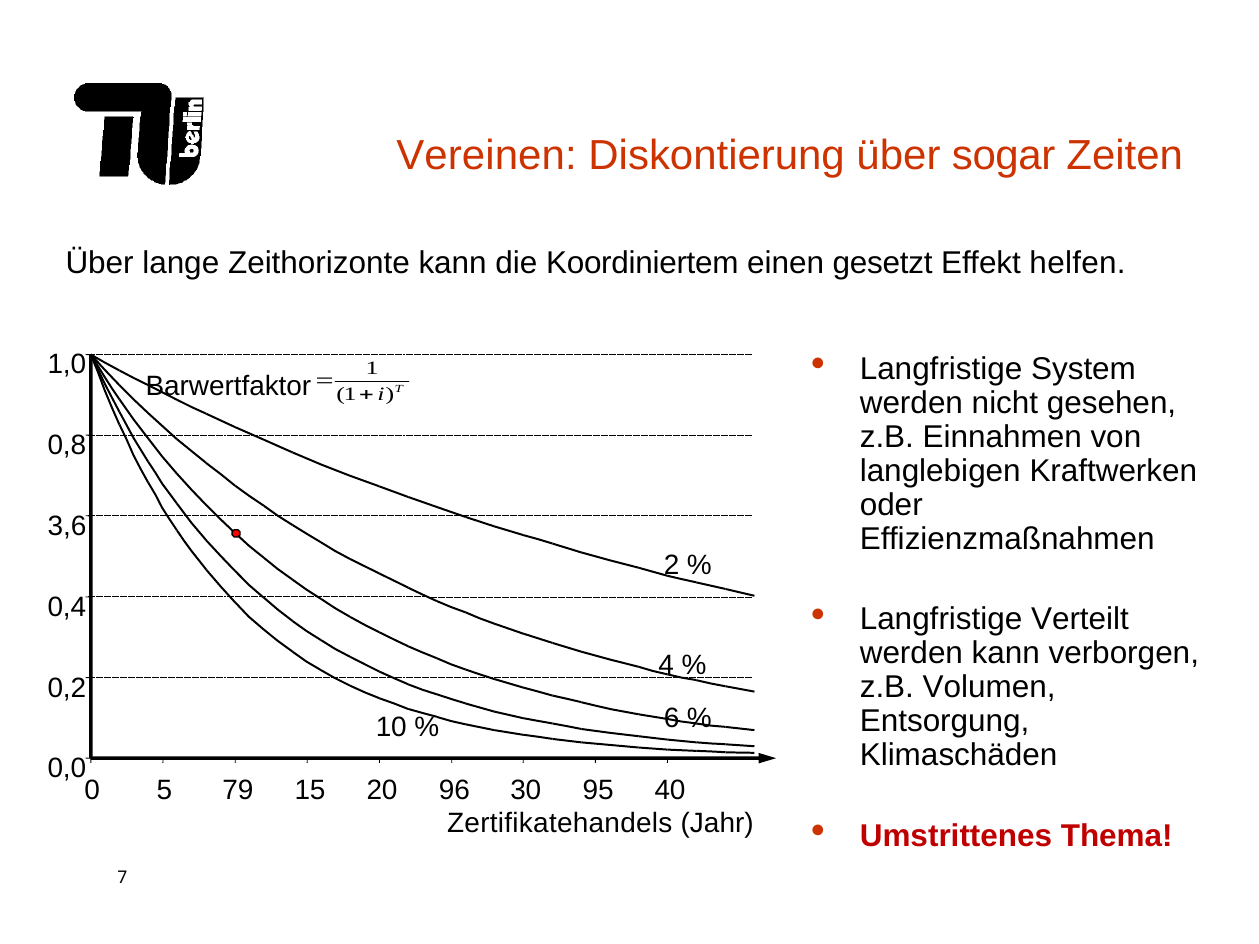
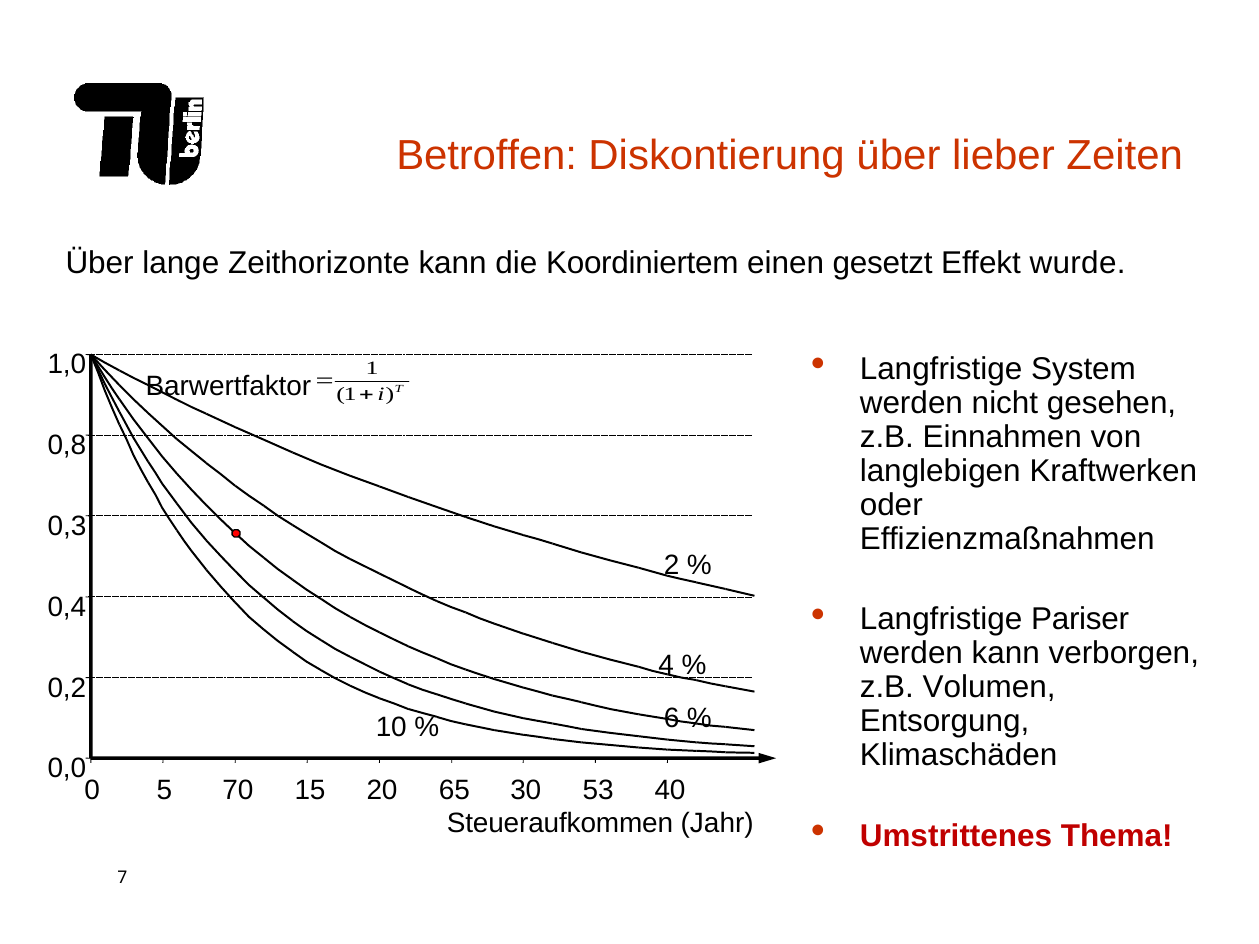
Vereinen: Vereinen -> Betroffen
sogar: sogar -> lieber
helfen: helfen -> wurde
3,6: 3,6 -> 0,3
Verteilt: Verteilt -> Pariser
79: 79 -> 70
96: 96 -> 65
95: 95 -> 53
Zertifikatehandels: Zertifikatehandels -> Steueraufkommen
